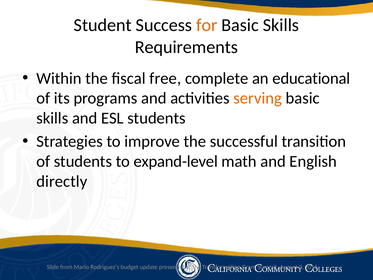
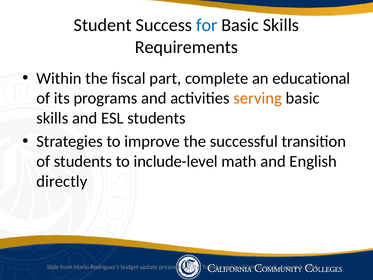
for colour: orange -> blue
free: free -> part
expand-level: expand-level -> include-level
